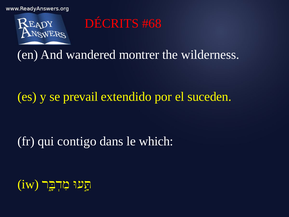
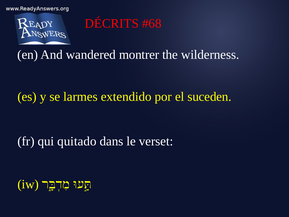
prevail: prevail -> larmes
contigo: contigo -> quitado
which: which -> verset
